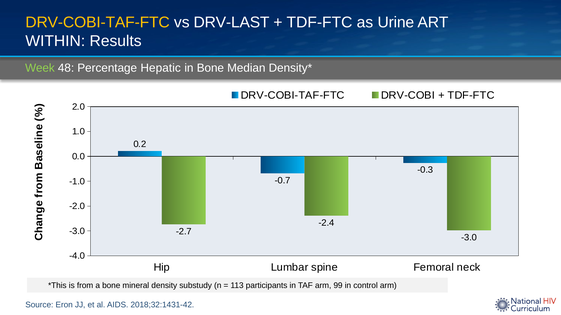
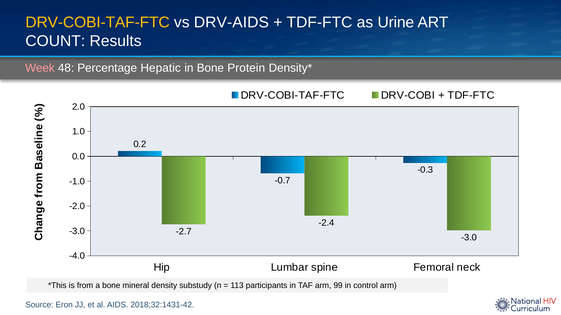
DRV-LAST: DRV-LAST -> DRV-AIDS
WITHIN: WITHIN -> COUNT
Week colour: light green -> pink
Median: Median -> Protein
